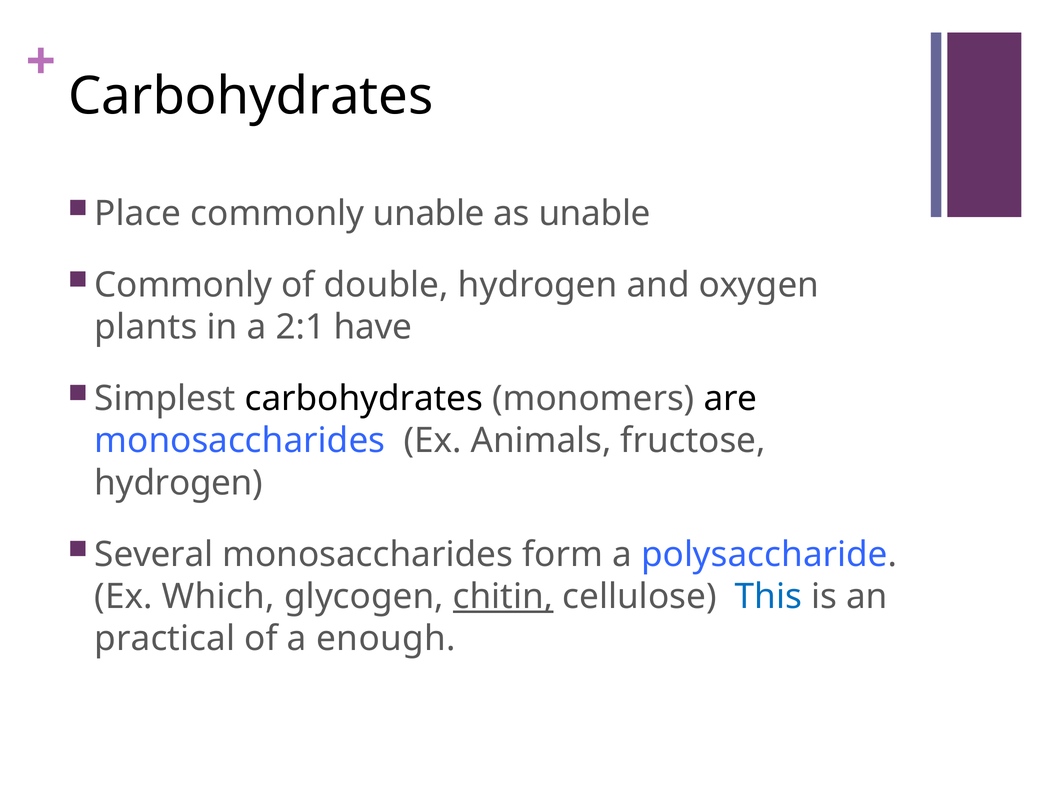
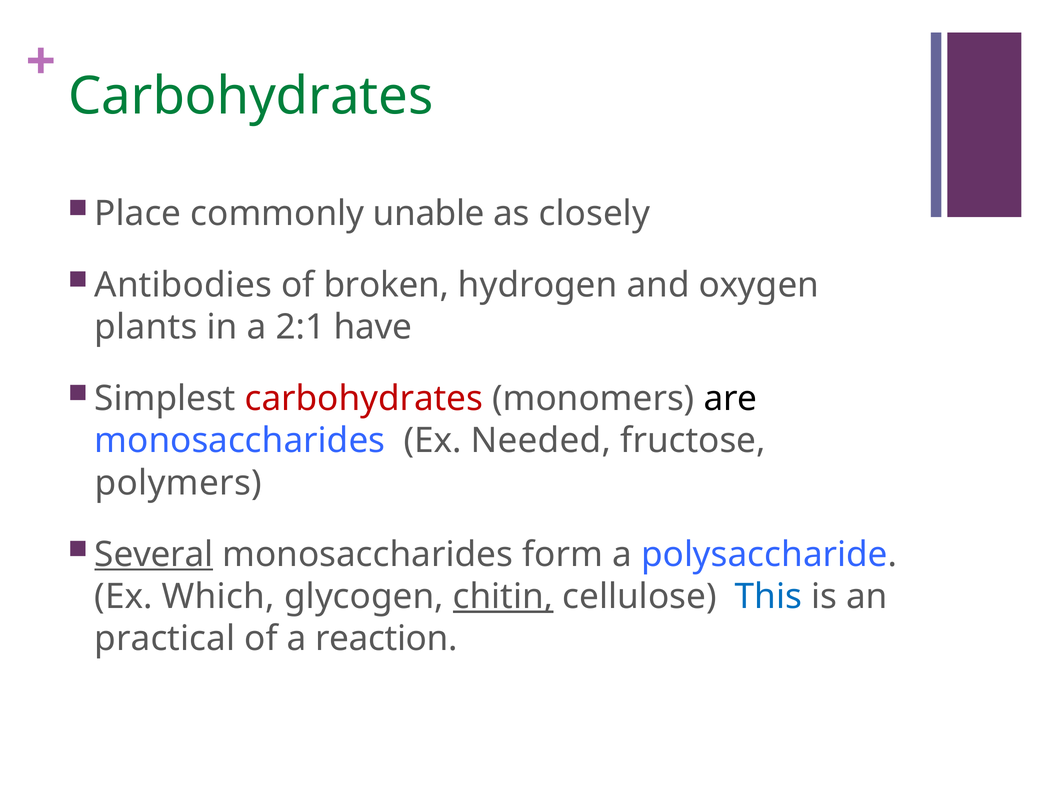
Carbohydrates at (251, 96) colour: black -> green
as unable: unable -> closely
Commonly at (183, 285): Commonly -> Antibodies
double: double -> broken
carbohydrates at (364, 399) colour: black -> red
Animals: Animals -> Needed
hydrogen at (179, 483): hydrogen -> polymers
Several underline: none -> present
enough: enough -> reaction
